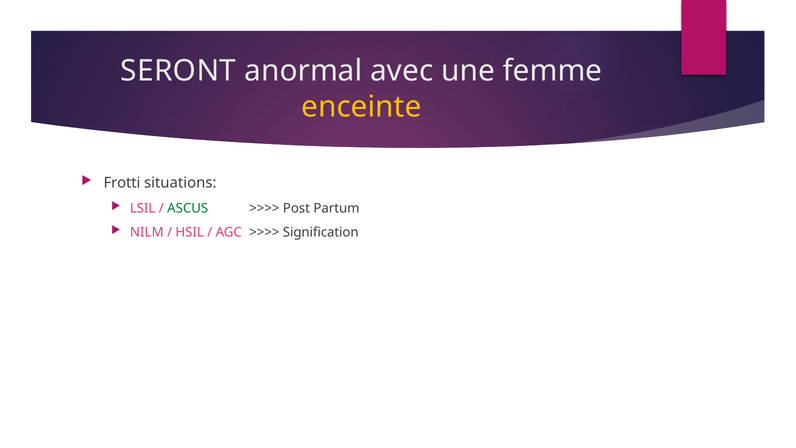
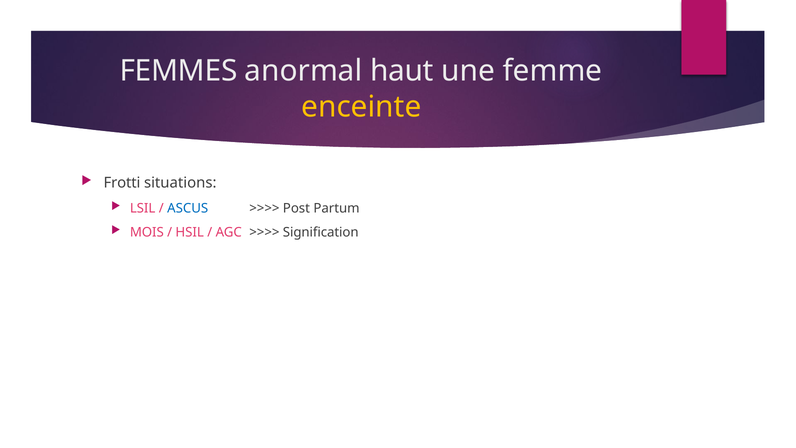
SERONT: SERONT -> FEMMES
avec: avec -> haut
ASCUS colour: green -> blue
NILM: NILM -> MOIS
